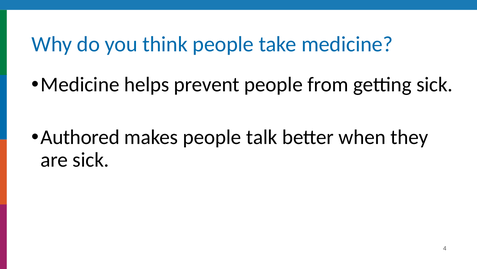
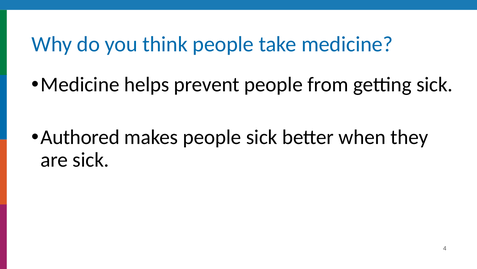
people talk: talk -> sick
